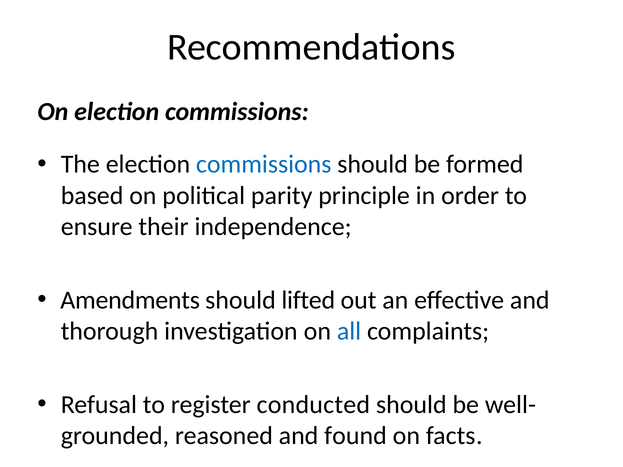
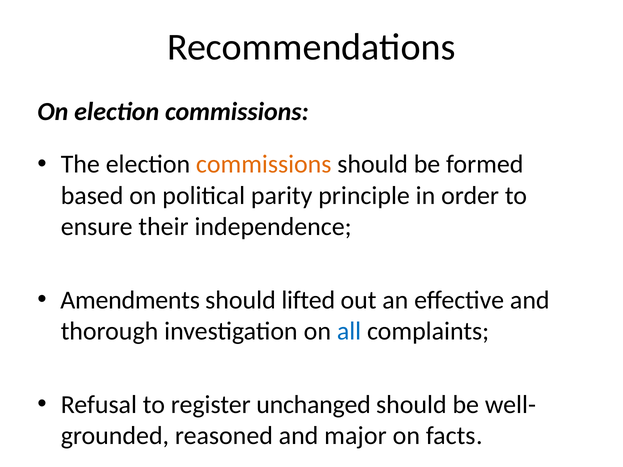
commissions at (264, 164) colour: blue -> orange
conducted: conducted -> unchanged
found: found -> major
